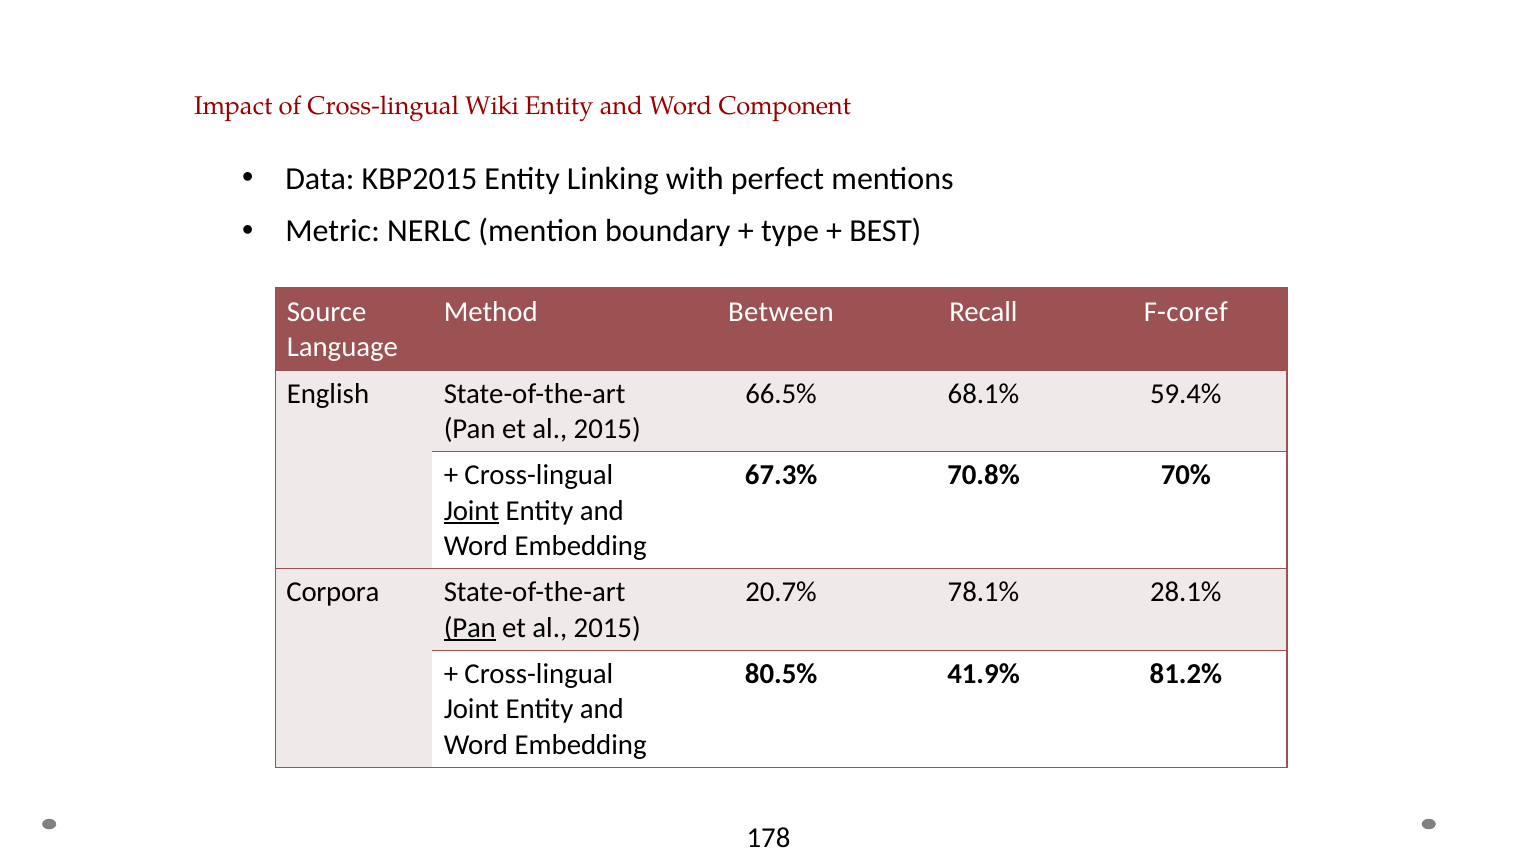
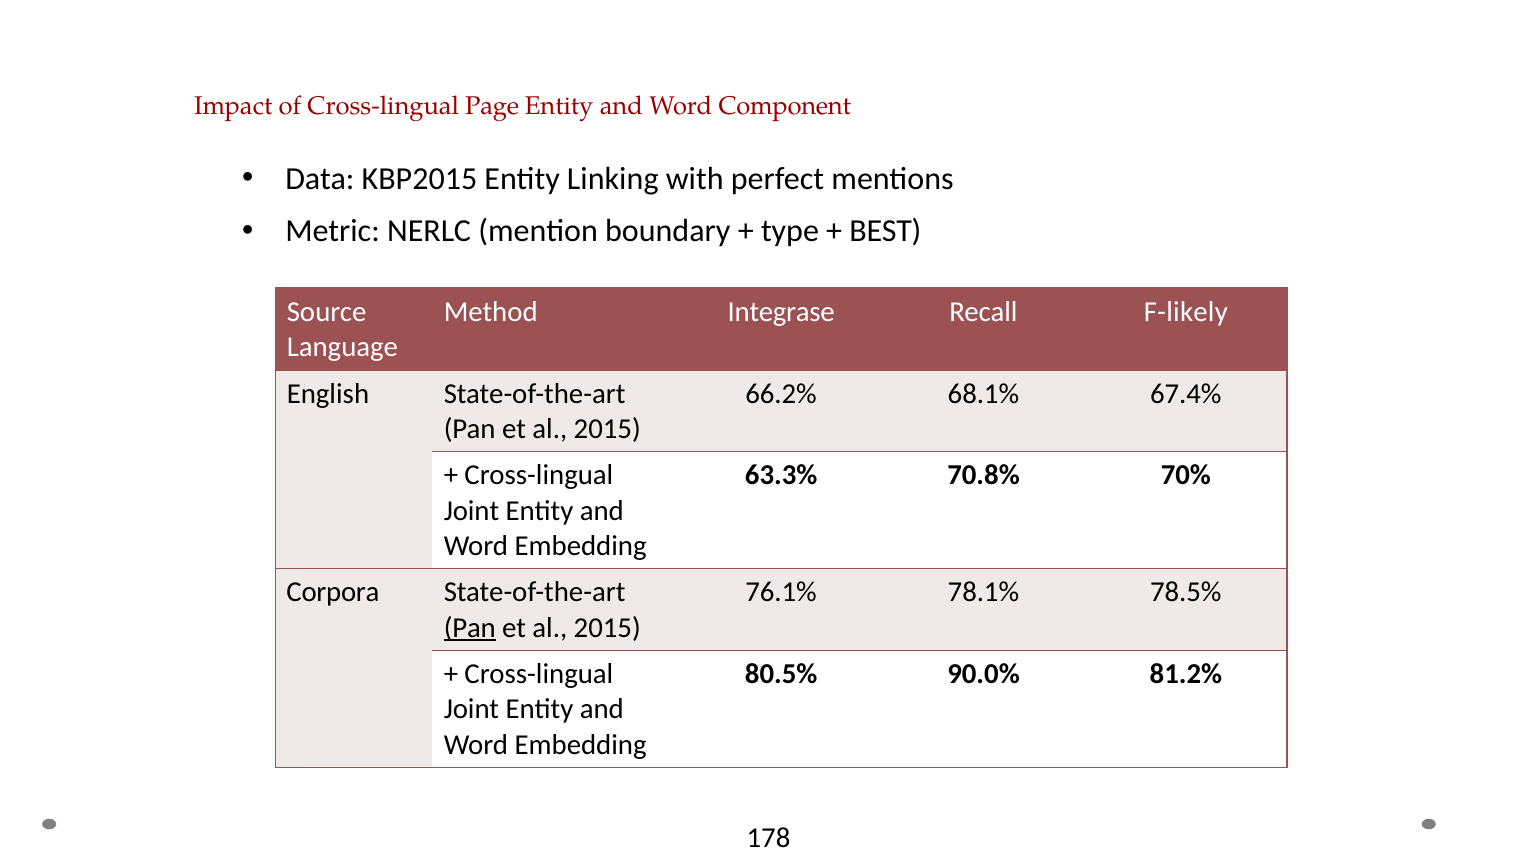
Wiki: Wiki -> Page
Between: Between -> Integrase
F-coref: F-coref -> F-likely
66.5%: 66.5% -> 66.2%
59.4%: 59.4% -> 67.4%
67.3%: 67.3% -> 63.3%
Joint at (471, 511) underline: present -> none
20.7%: 20.7% -> 76.1%
28.1%: 28.1% -> 78.5%
41.9%: 41.9% -> 90.0%
